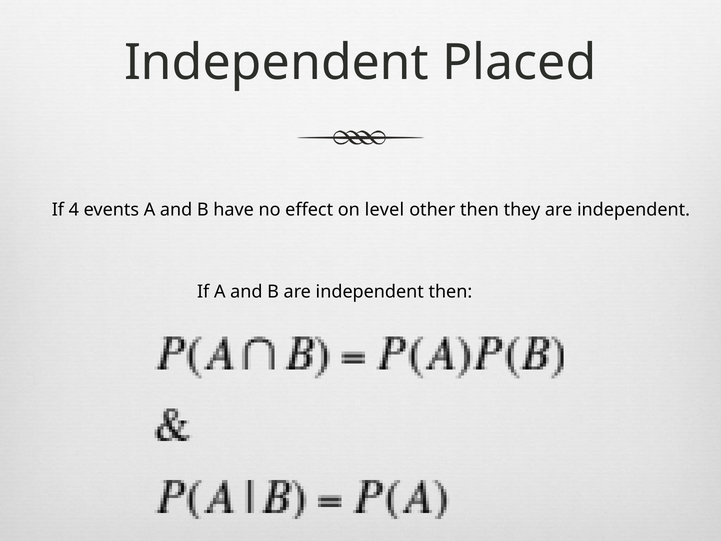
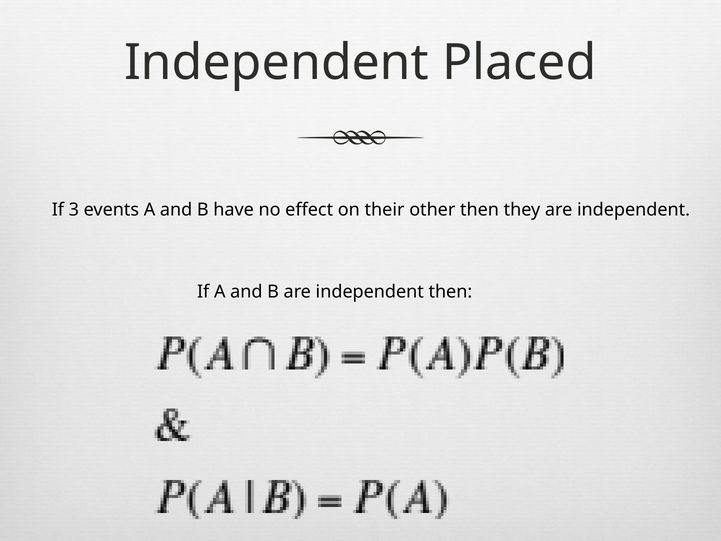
4: 4 -> 3
level: level -> their
